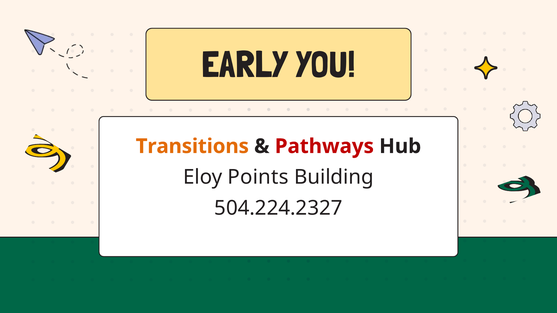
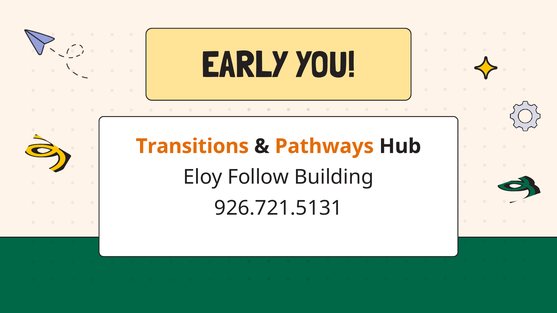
Pathways colour: red -> orange
Points: Points -> Follow
504.224.2327: 504.224.2327 -> 926.721.5131
